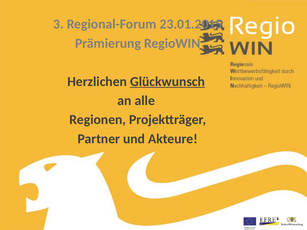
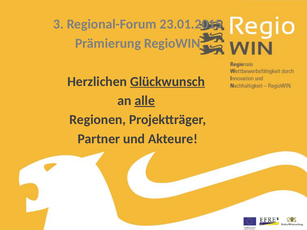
alle underline: none -> present
